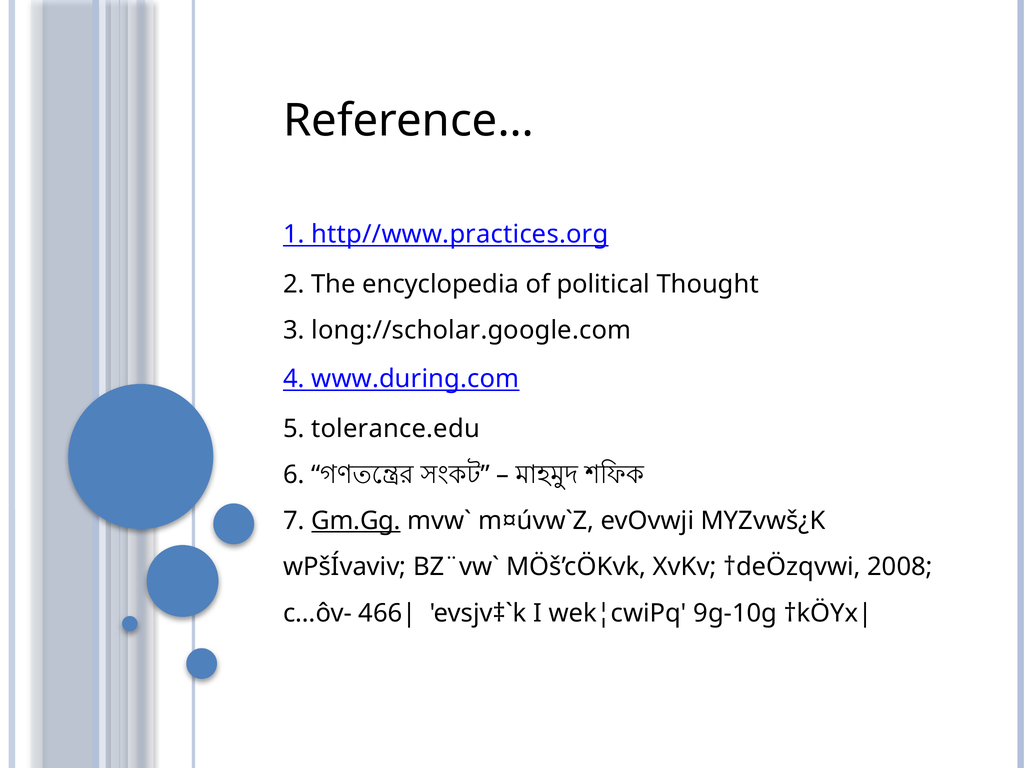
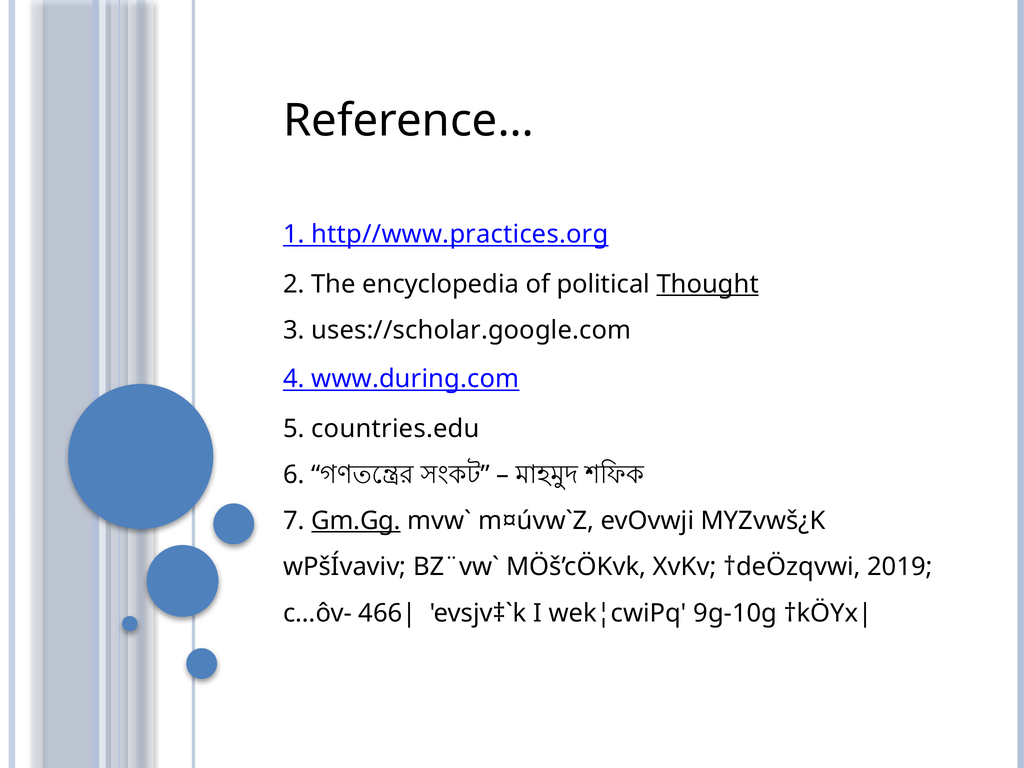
Thought underline: none -> present
long://scholar.google.com: long://scholar.google.com -> uses://scholar.google.com
tolerance.edu: tolerance.edu -> countries.edu
2008: 2008 -> 2019
